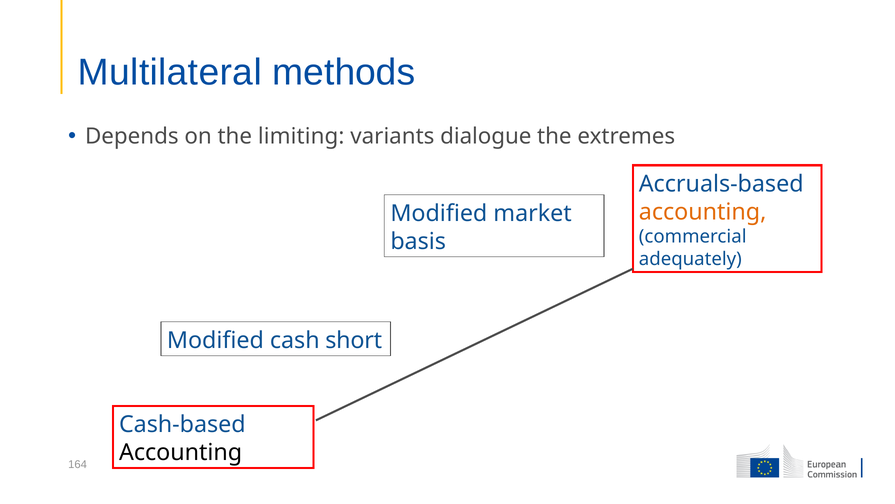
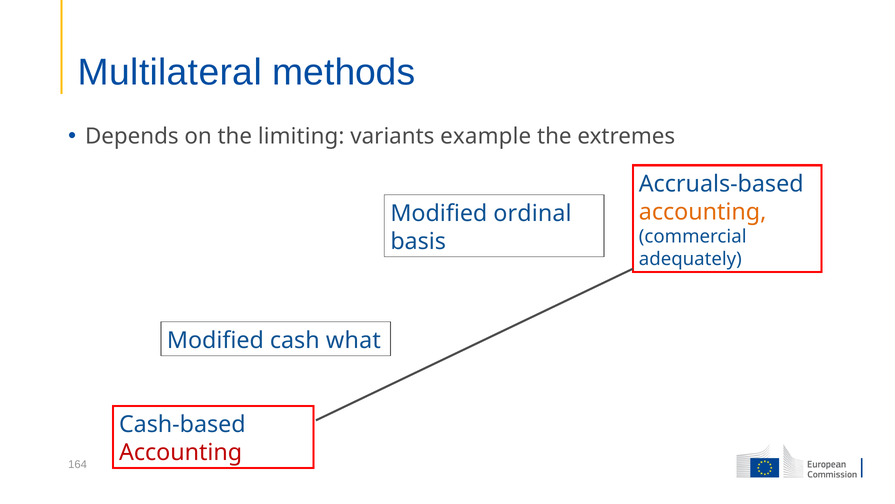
dialogue: dialogue -> example
market: market -> ordinal
short: short -> what
Accounting at (181, 452) colour: black -> red
